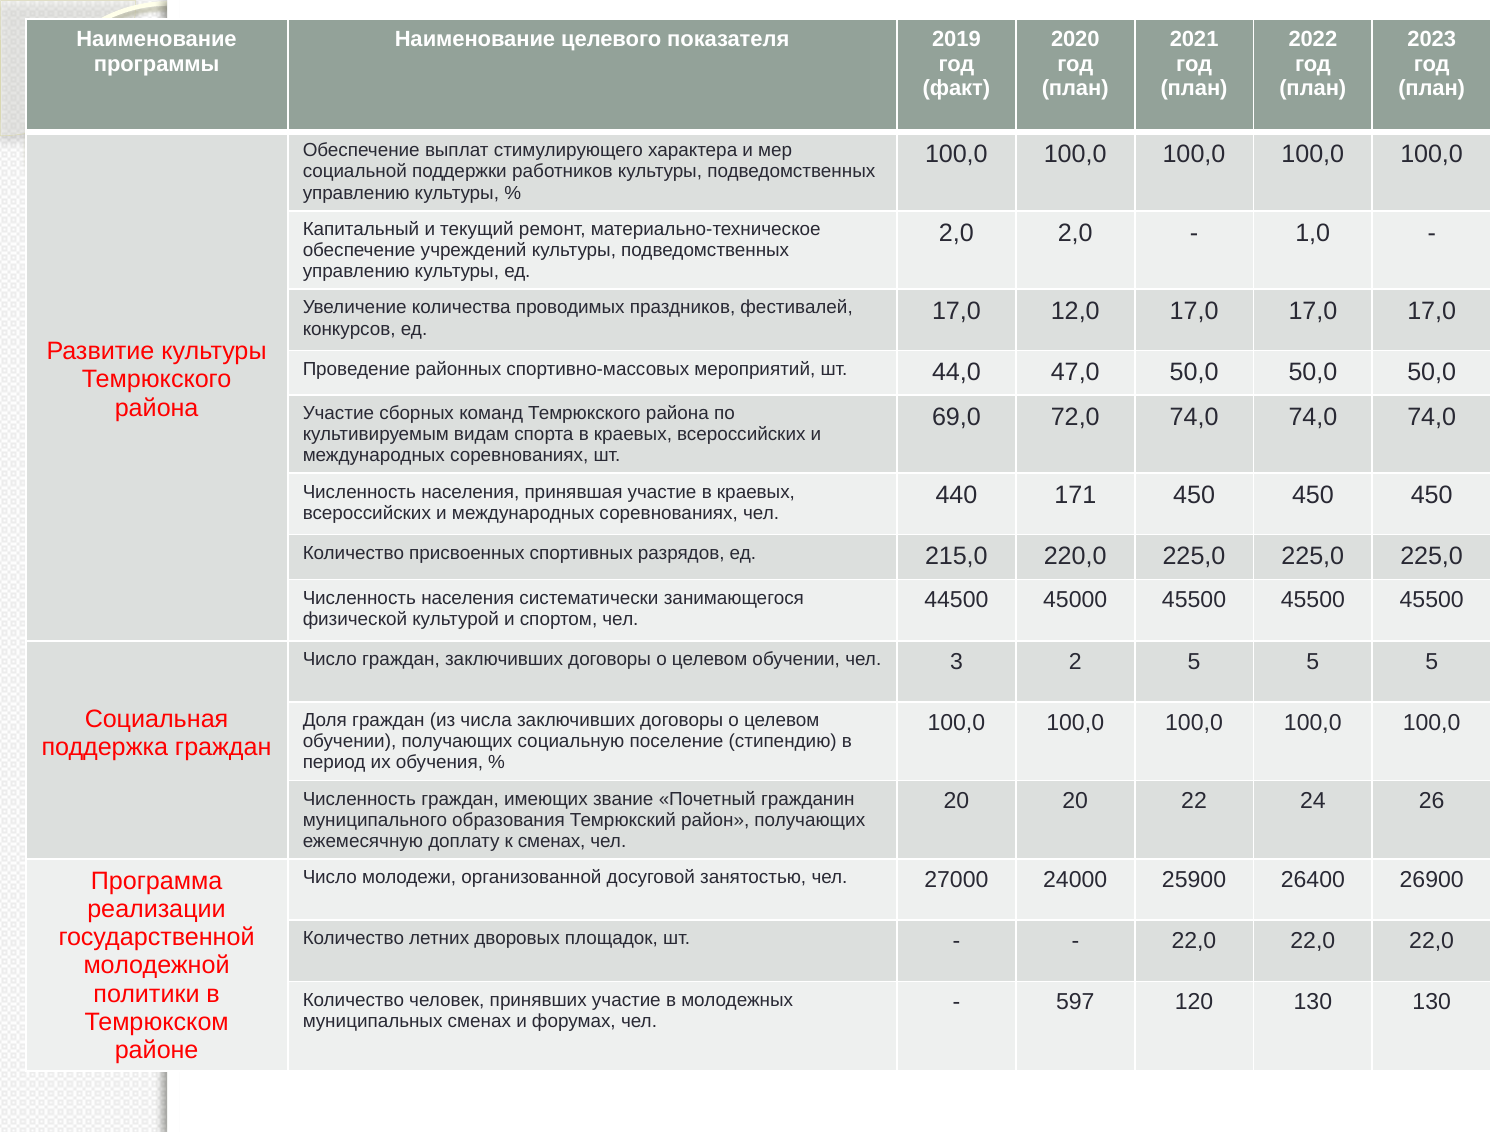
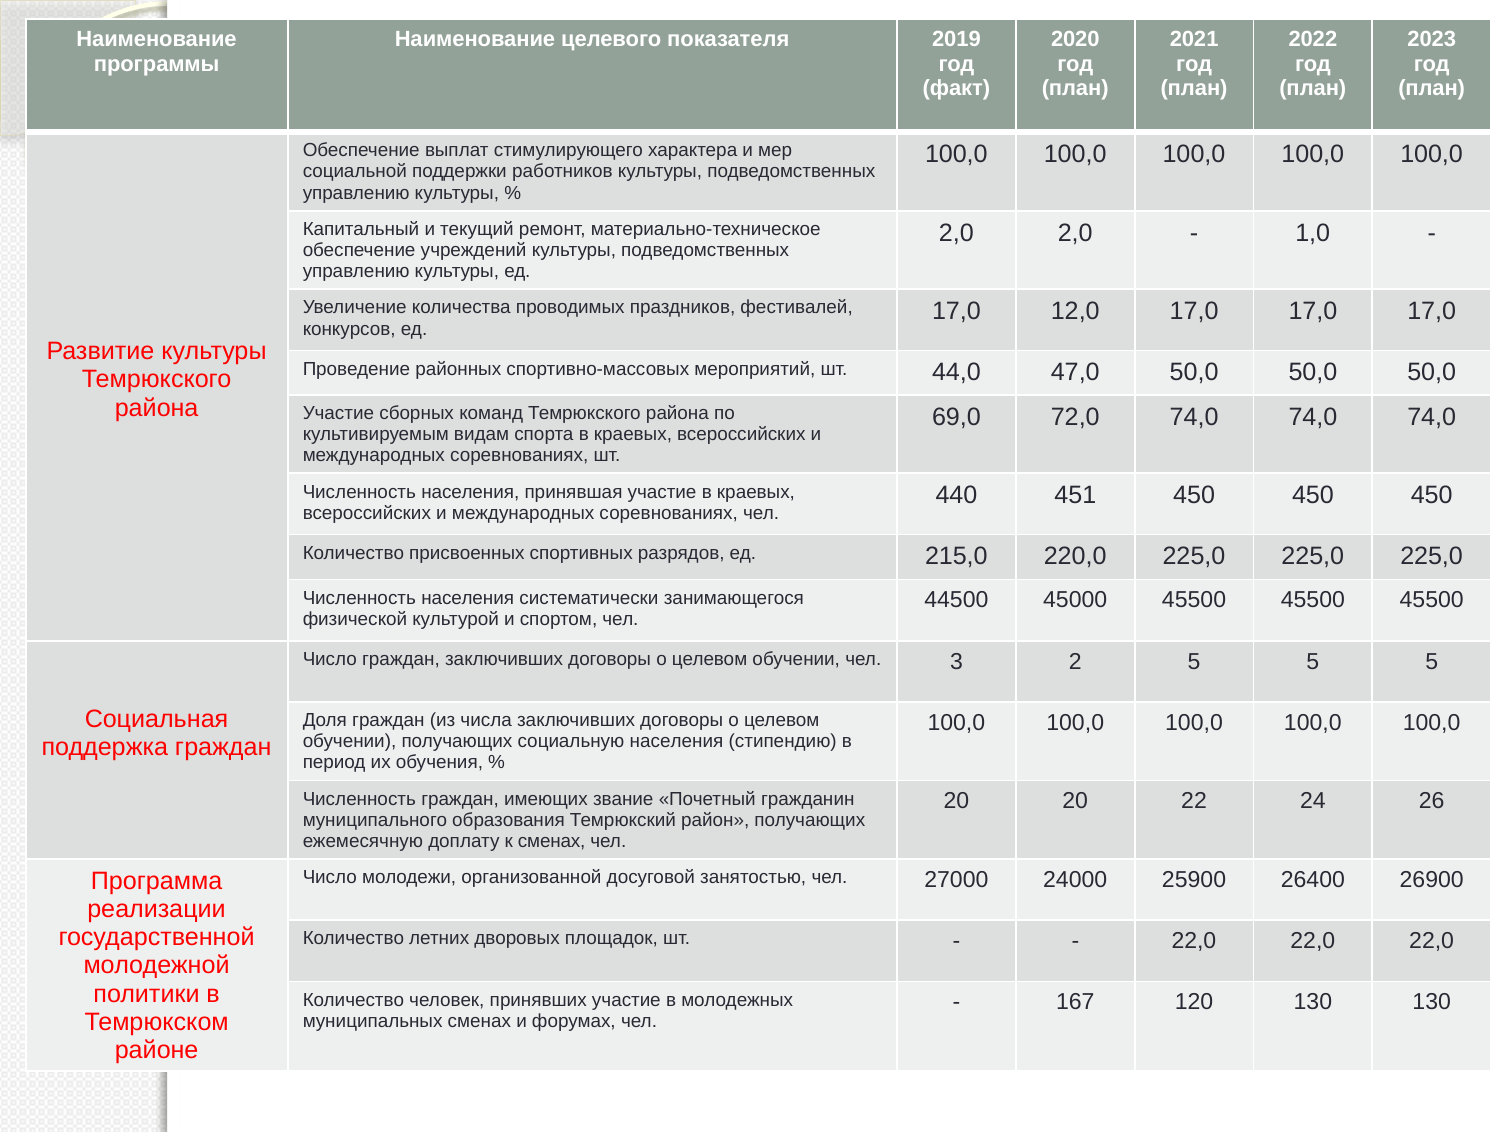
171: 171 -> 451
социальную поселение: поселение -> населения
597: 597 -> 167
